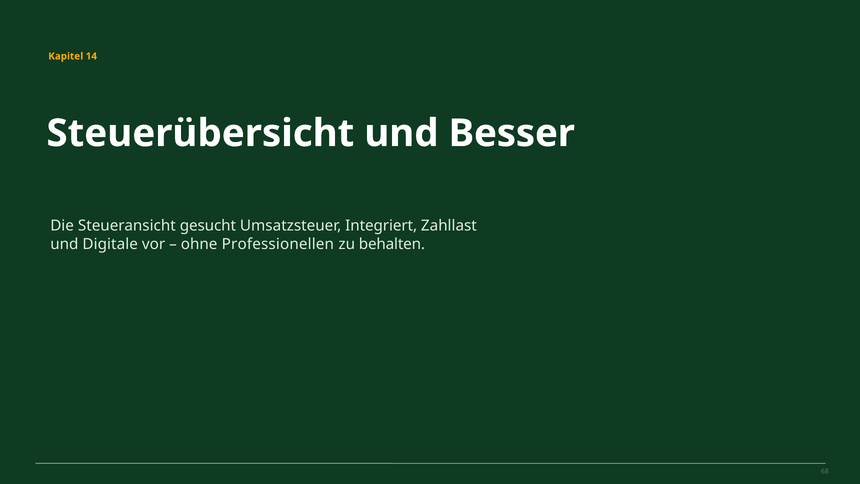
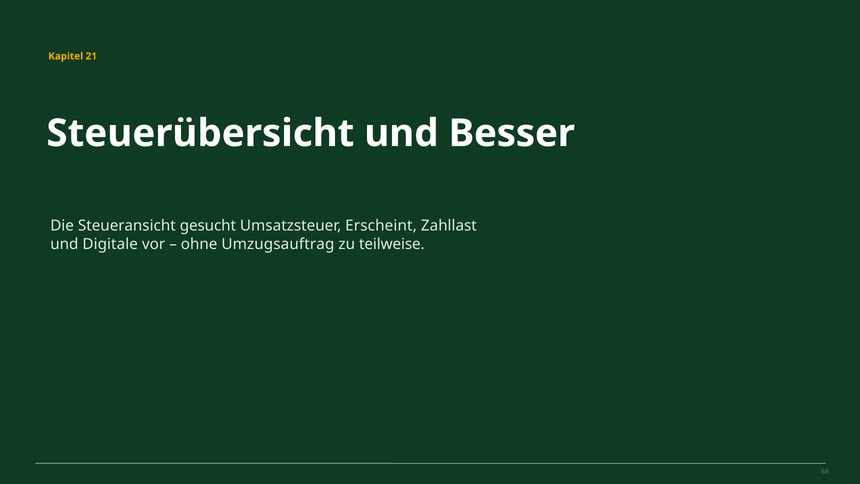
14: 14 -> 21
Integriert: Integriert -> Erscheint
Professionellen: Professionellen -> Umzugsauftrag
behalten: behalten -> teilweise
